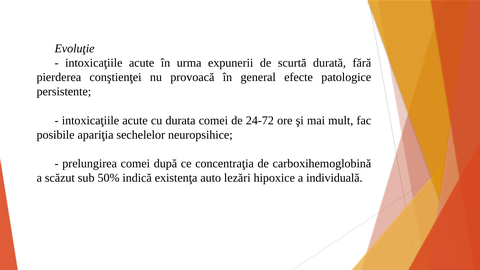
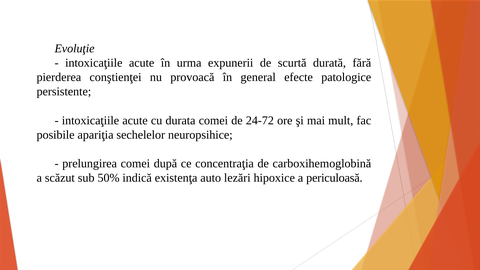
individuală: individuală -> periculoasă
